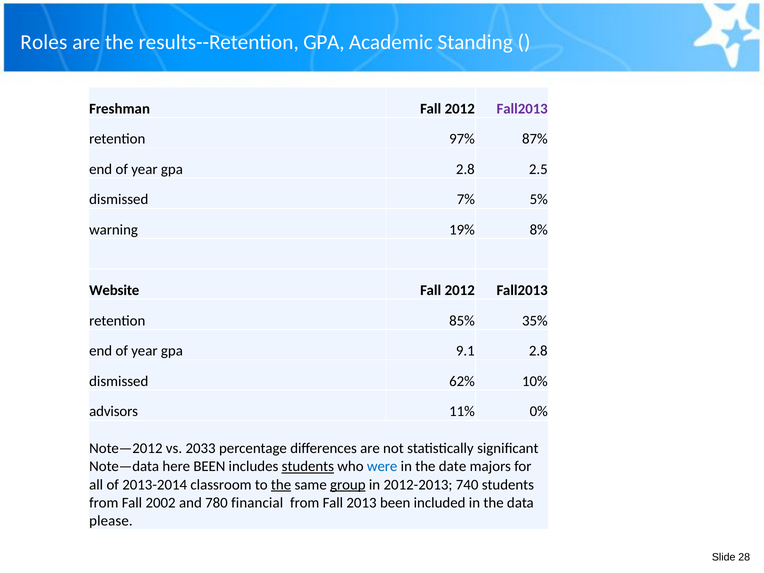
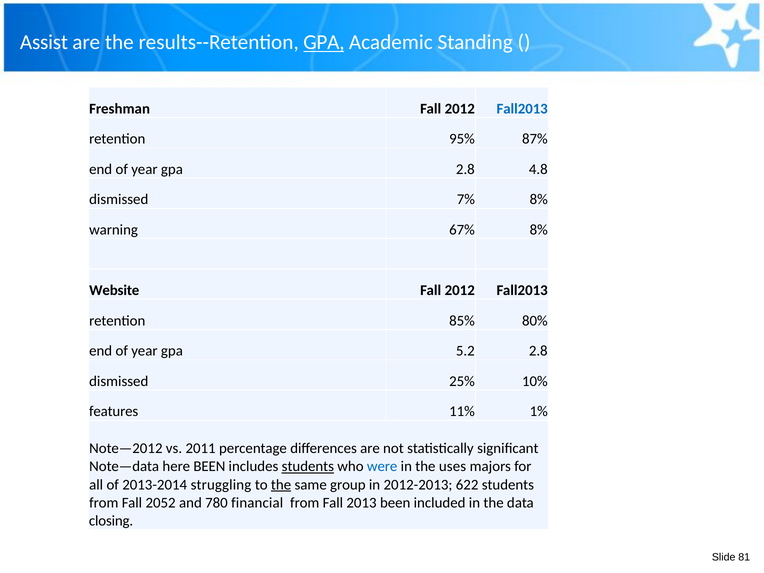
Roles: Roles -> Assist
GPA at (324, 42) underline: none -> present
Fall2013 at (522, 109) colour: purple -> blue
97%: 97% -> 95%
2.5: 2.5 -> 4.8
7% 5%: 5% -> 8%
19%: 19% -> 67%
35%: 35% -> 80%
9.1: 9.1 -> 5.2
62%: 62% -> 25%
advisors: advisors -> features
0%: 0% -> 1%
2033: 2033 -> 2011
date: date -> uses
classroom: classroom -> struggling
group underline: present -> none
740: 740 -> 622
2002: 2002 -> 2052
please: please -> closing
28: 28 -> 81
